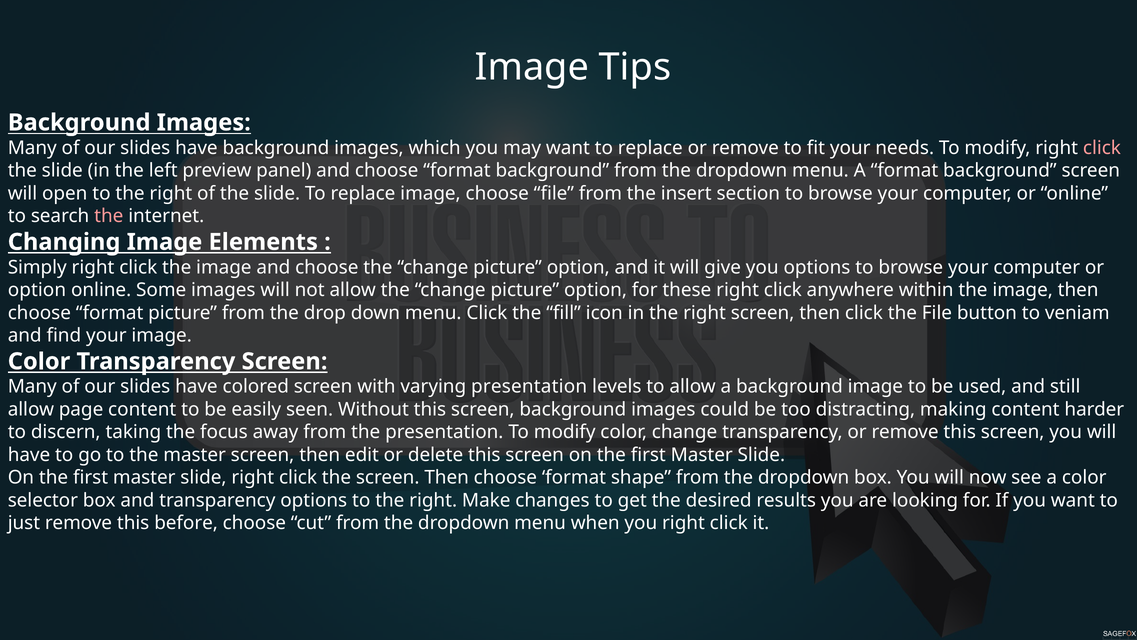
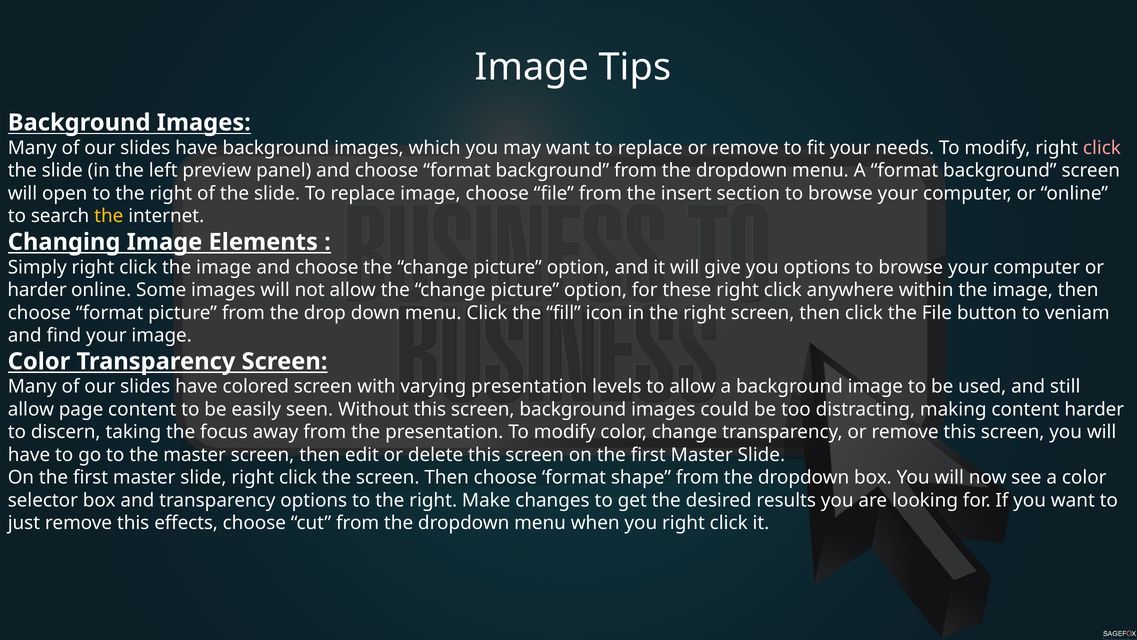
the at (109, 216) colour: pink -> yellow
option at (37, 290): option -> harder
before: before -> effects
